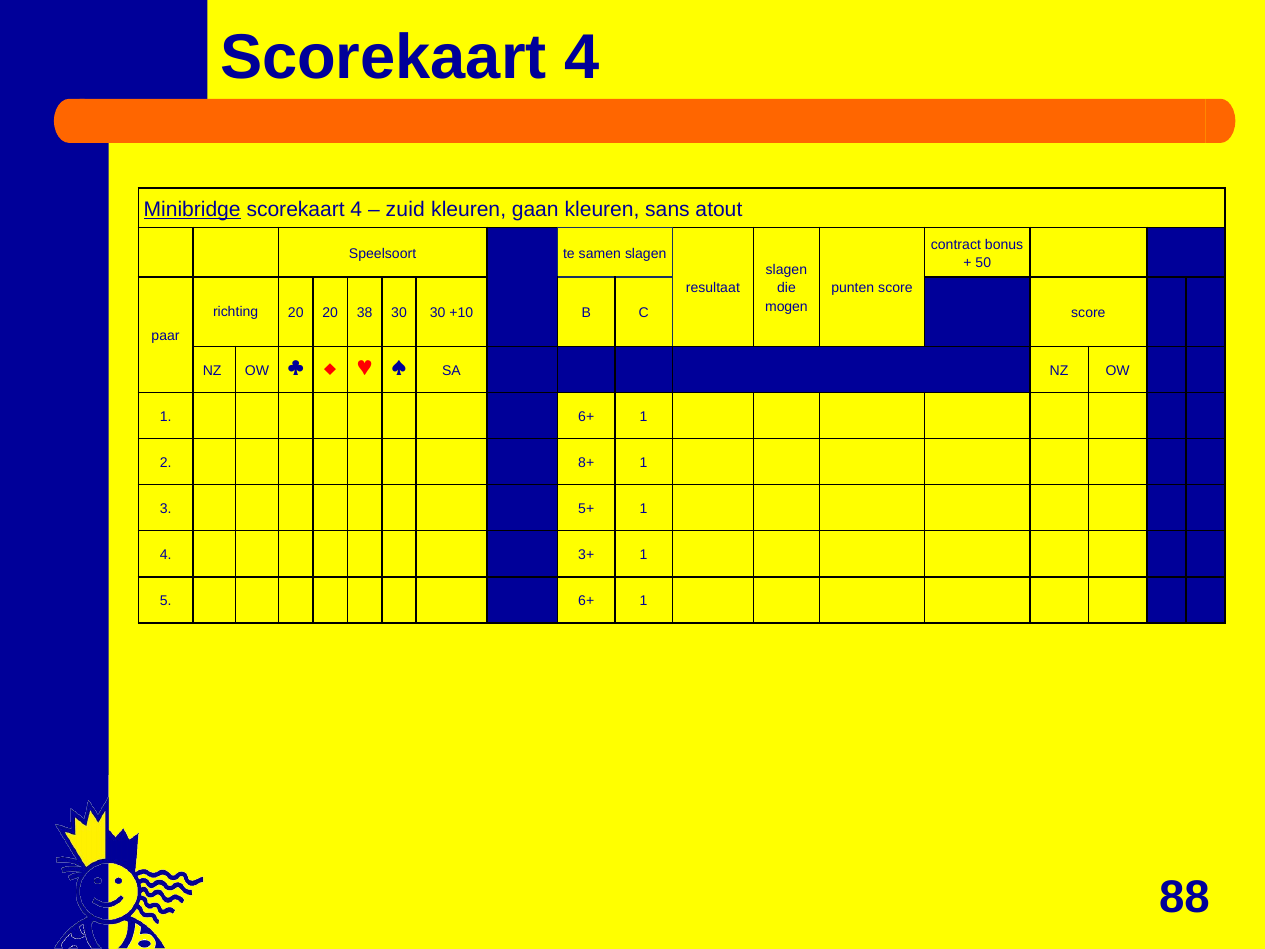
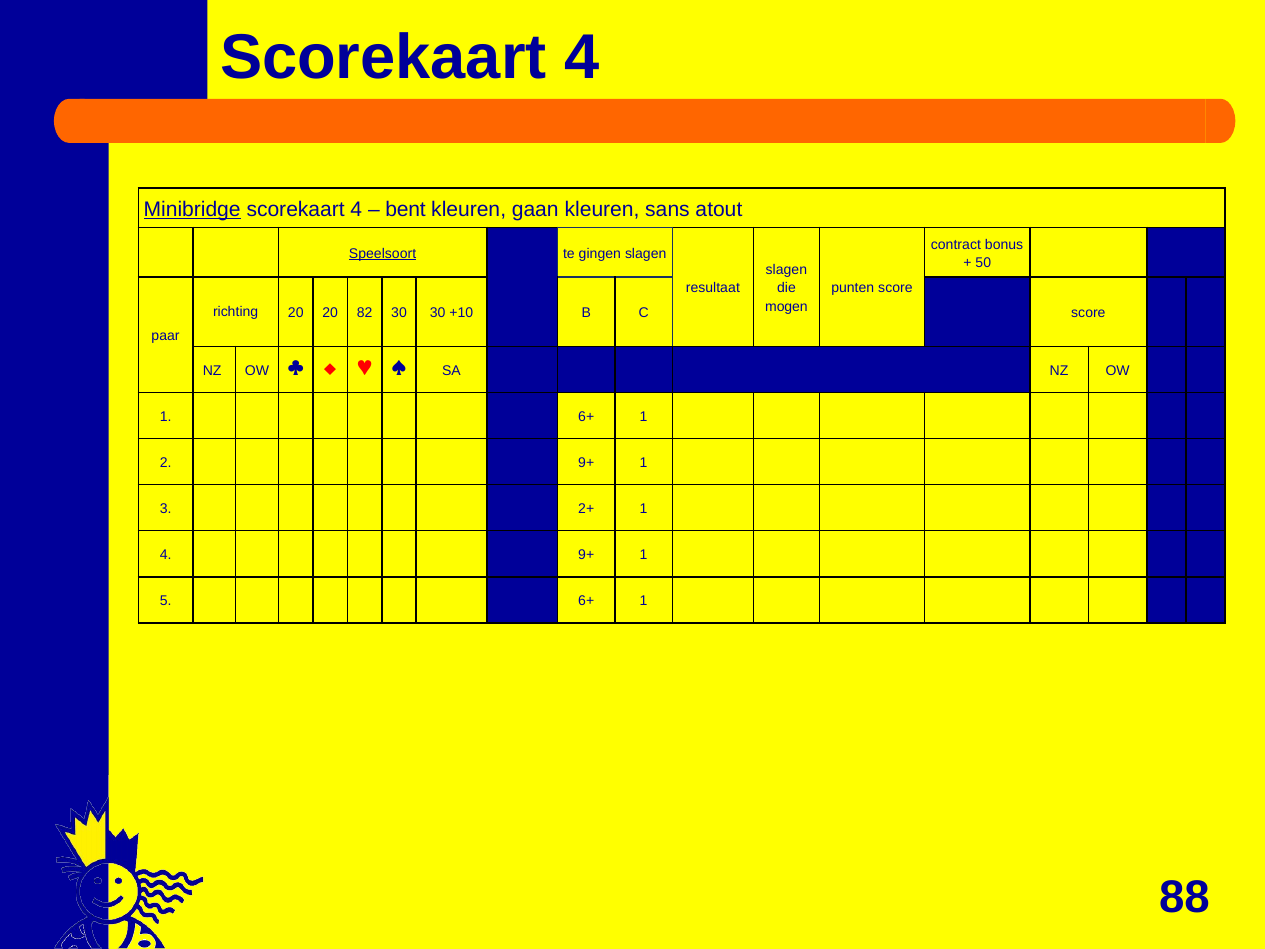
zuid: zuid -> bent
Speelsoort underline: none -> present
samen: samen -> gingen
38: 38 -> 82
2 8+: 8+ -> 9+
5+: 5+ -> 2+
4 3+: 3+ -> 9+
